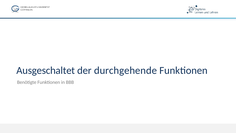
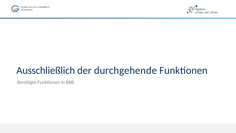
Ausgeschaltet: Ausgeschaltet -> Ausschließlich
